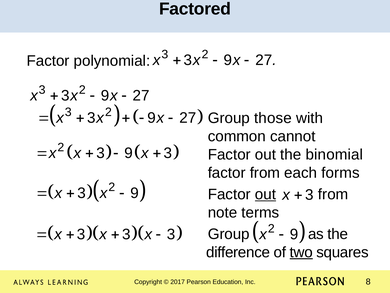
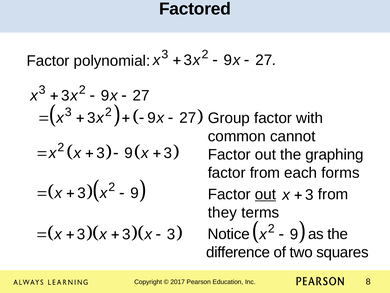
Group those: those -> factor
binomial: binomial -> graphing
note: note -> they
Group at (229, 234): Group -> Notice
two underline: present -> none
